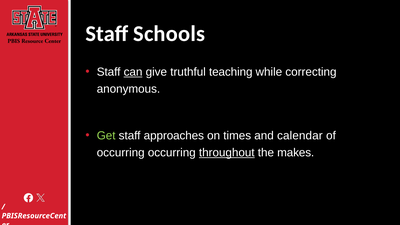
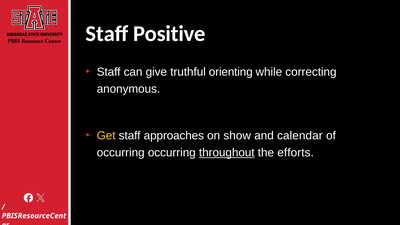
Schools: Schools -> Positive
can underline: present -> none
teaching: teaching -> orienting
Get colour: light green -> yellow
times: times -> show
makes: makes -> efforts
